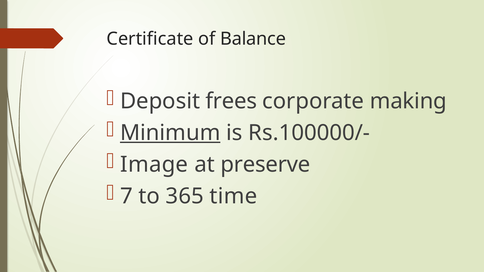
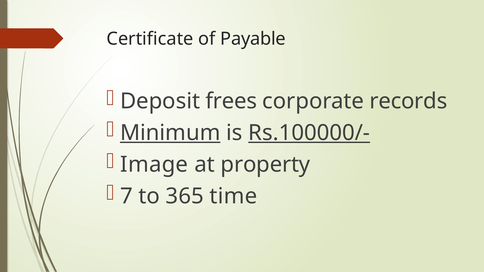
Balance: Balance -> Payable
making: making -> records
Rs.100000/- underline: none -> present
preserve: preserve -> property
